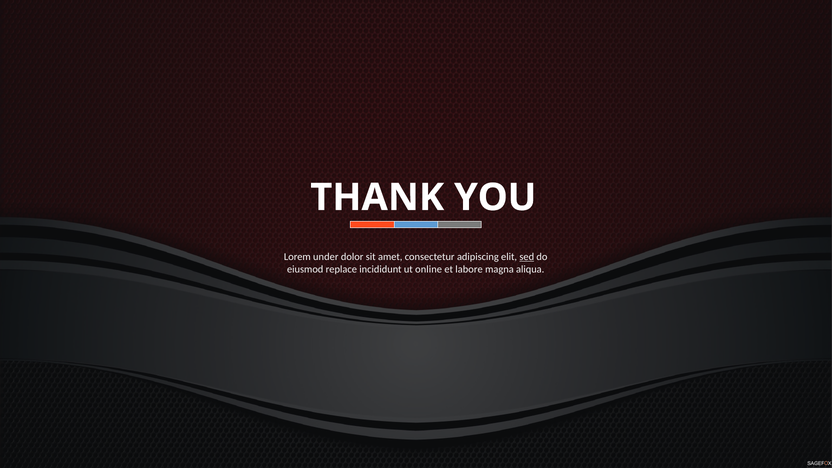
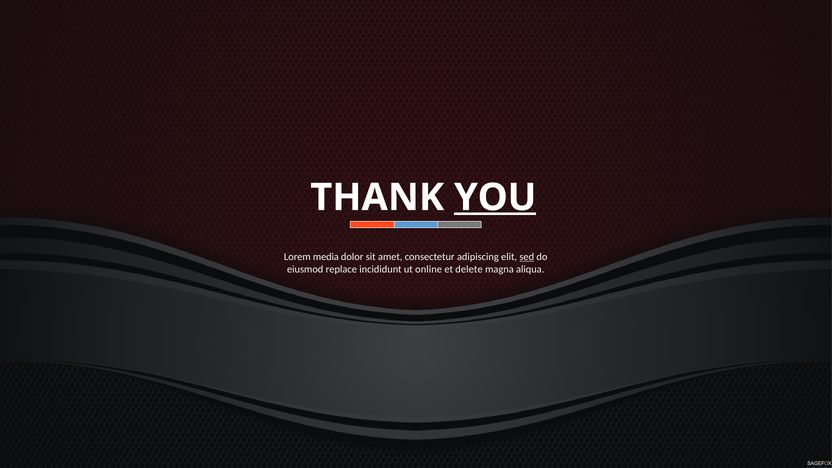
YOU underline: none -> present
under: under -> media
labore: labore -> delete
